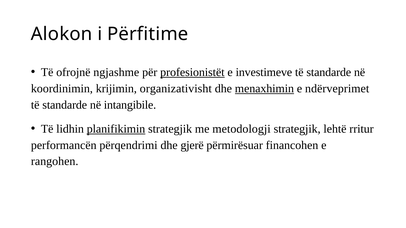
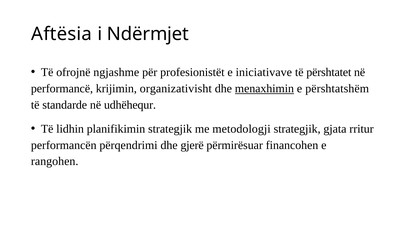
Alokon: Alokon -> Aftësia
Përfitime: Përfitime -> Ndërmjet
profesionistët underline: present -> none
investimeve: investimeve -> iniciativave
standarde at (329, 72): standarde -> përshtatet
koordinimin: koordinimin -> performancë
ndërveprimet: ndërveprimet -> përshtatshëm
intangibile: intangibile -> udhëhequr
planifikimin underline: present -> none
lehtë: lehtë -> gjata
